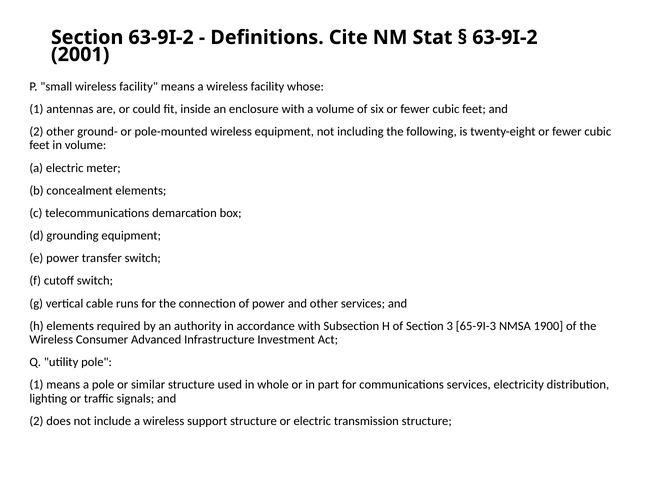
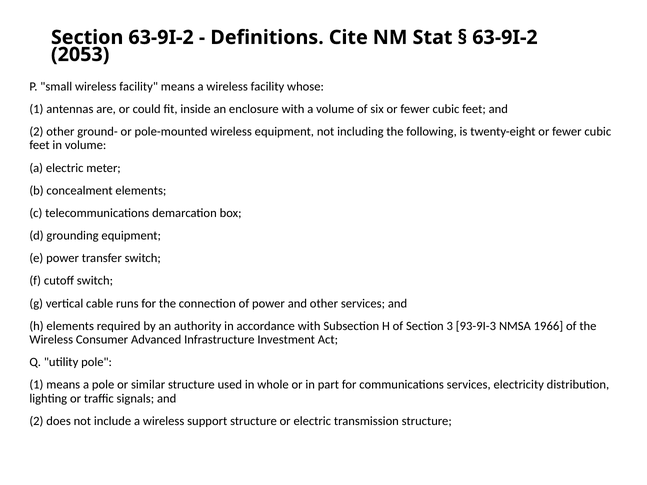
2001: 2001 -> 2053
65-9I-3: 65-9I-3 -> 93-9I-3
1900: 1900 -> 1966
